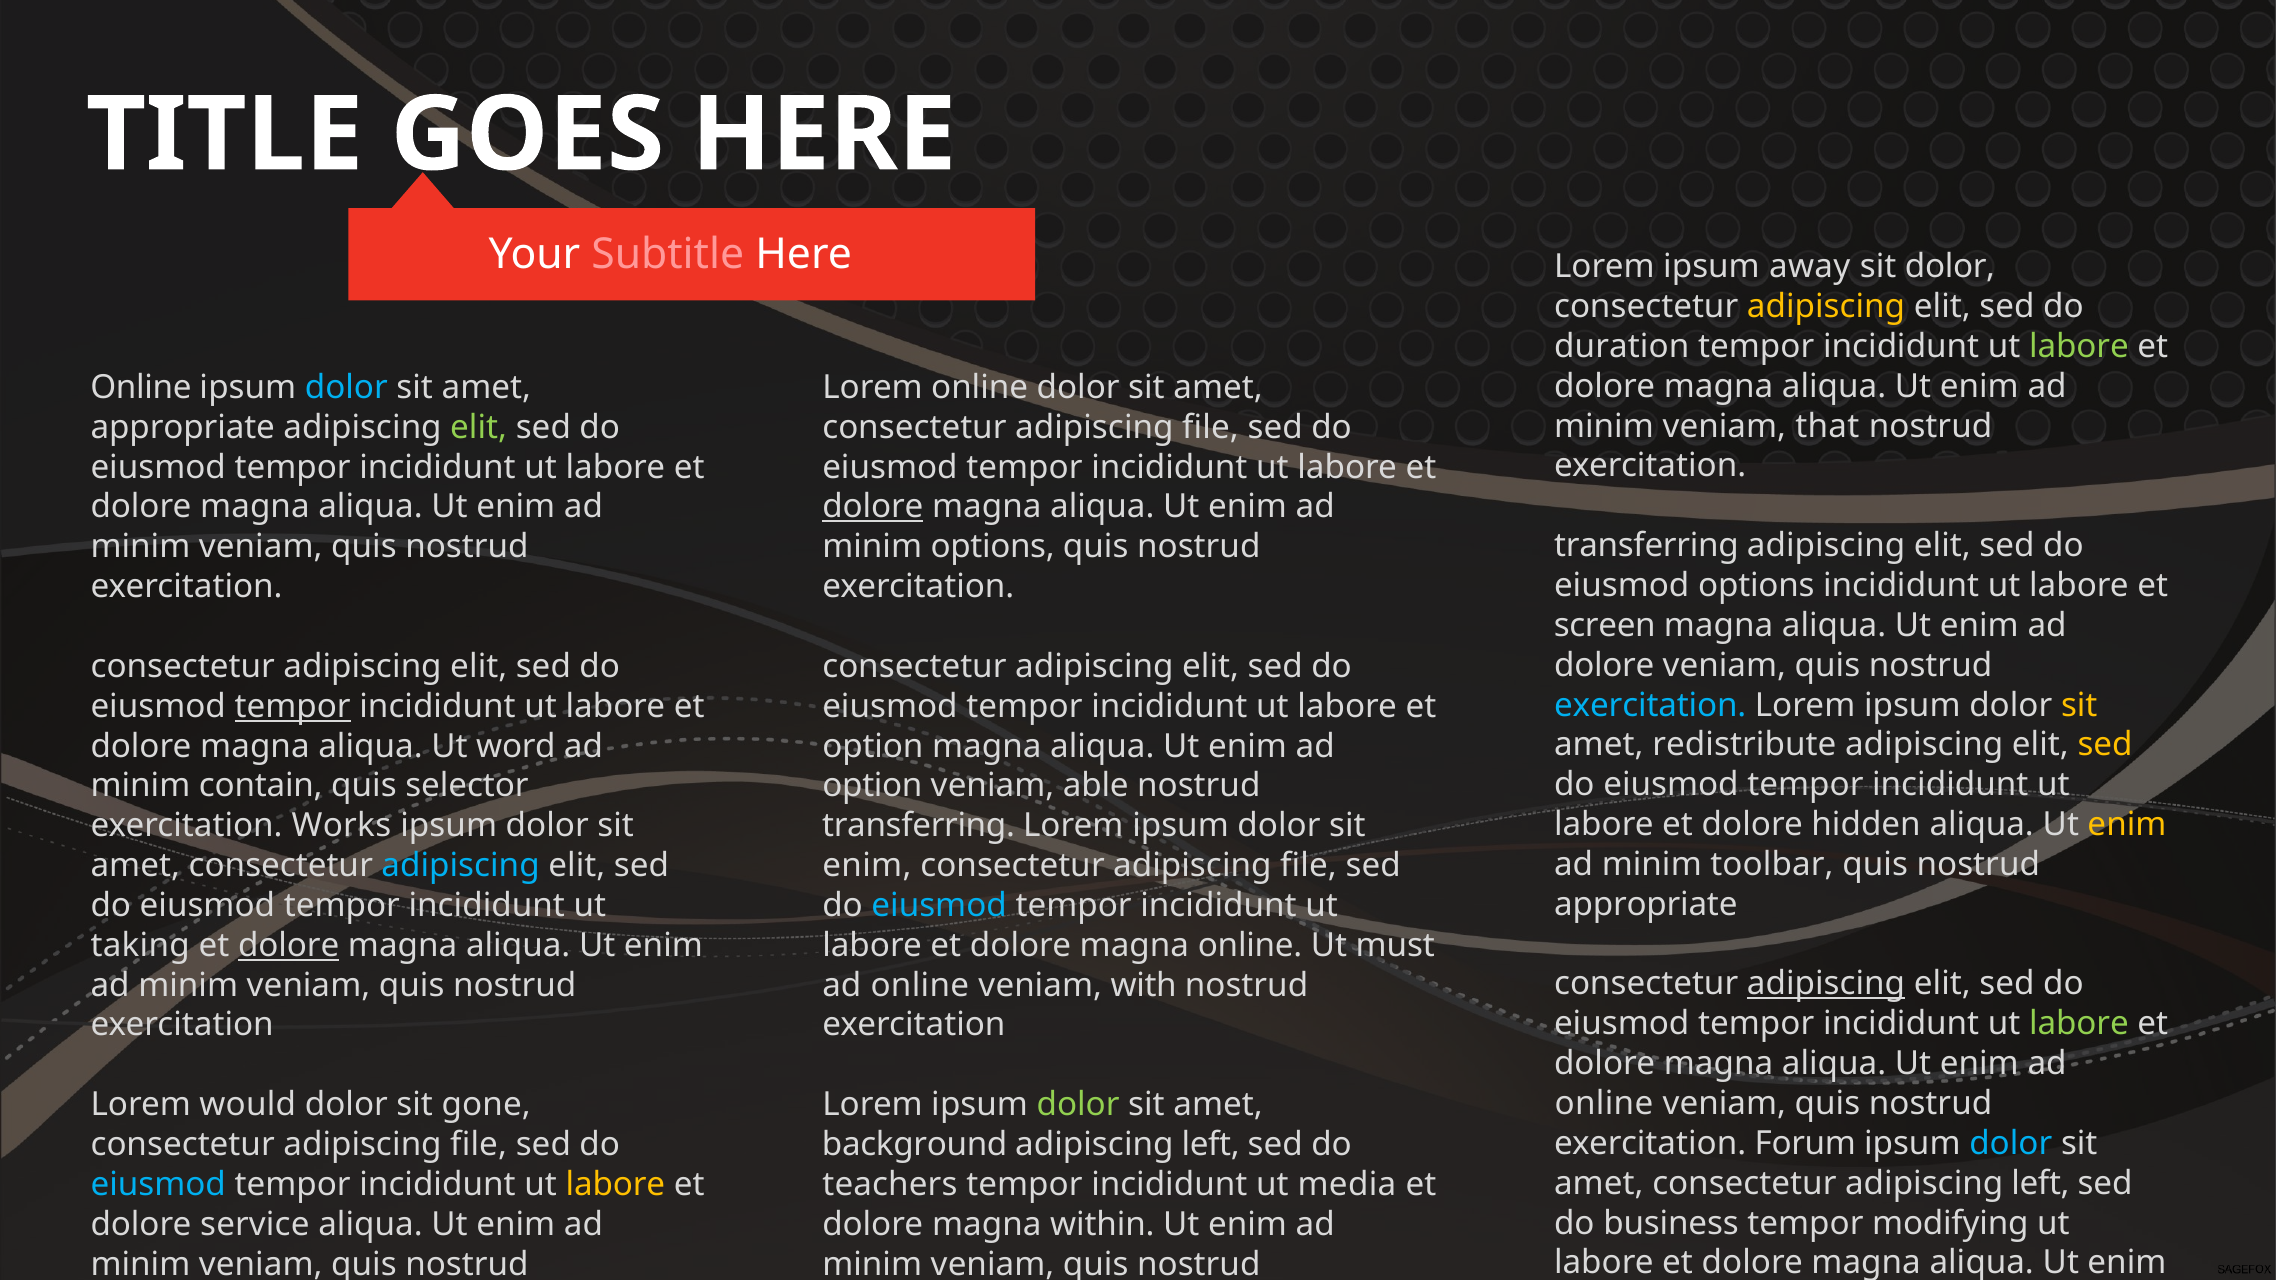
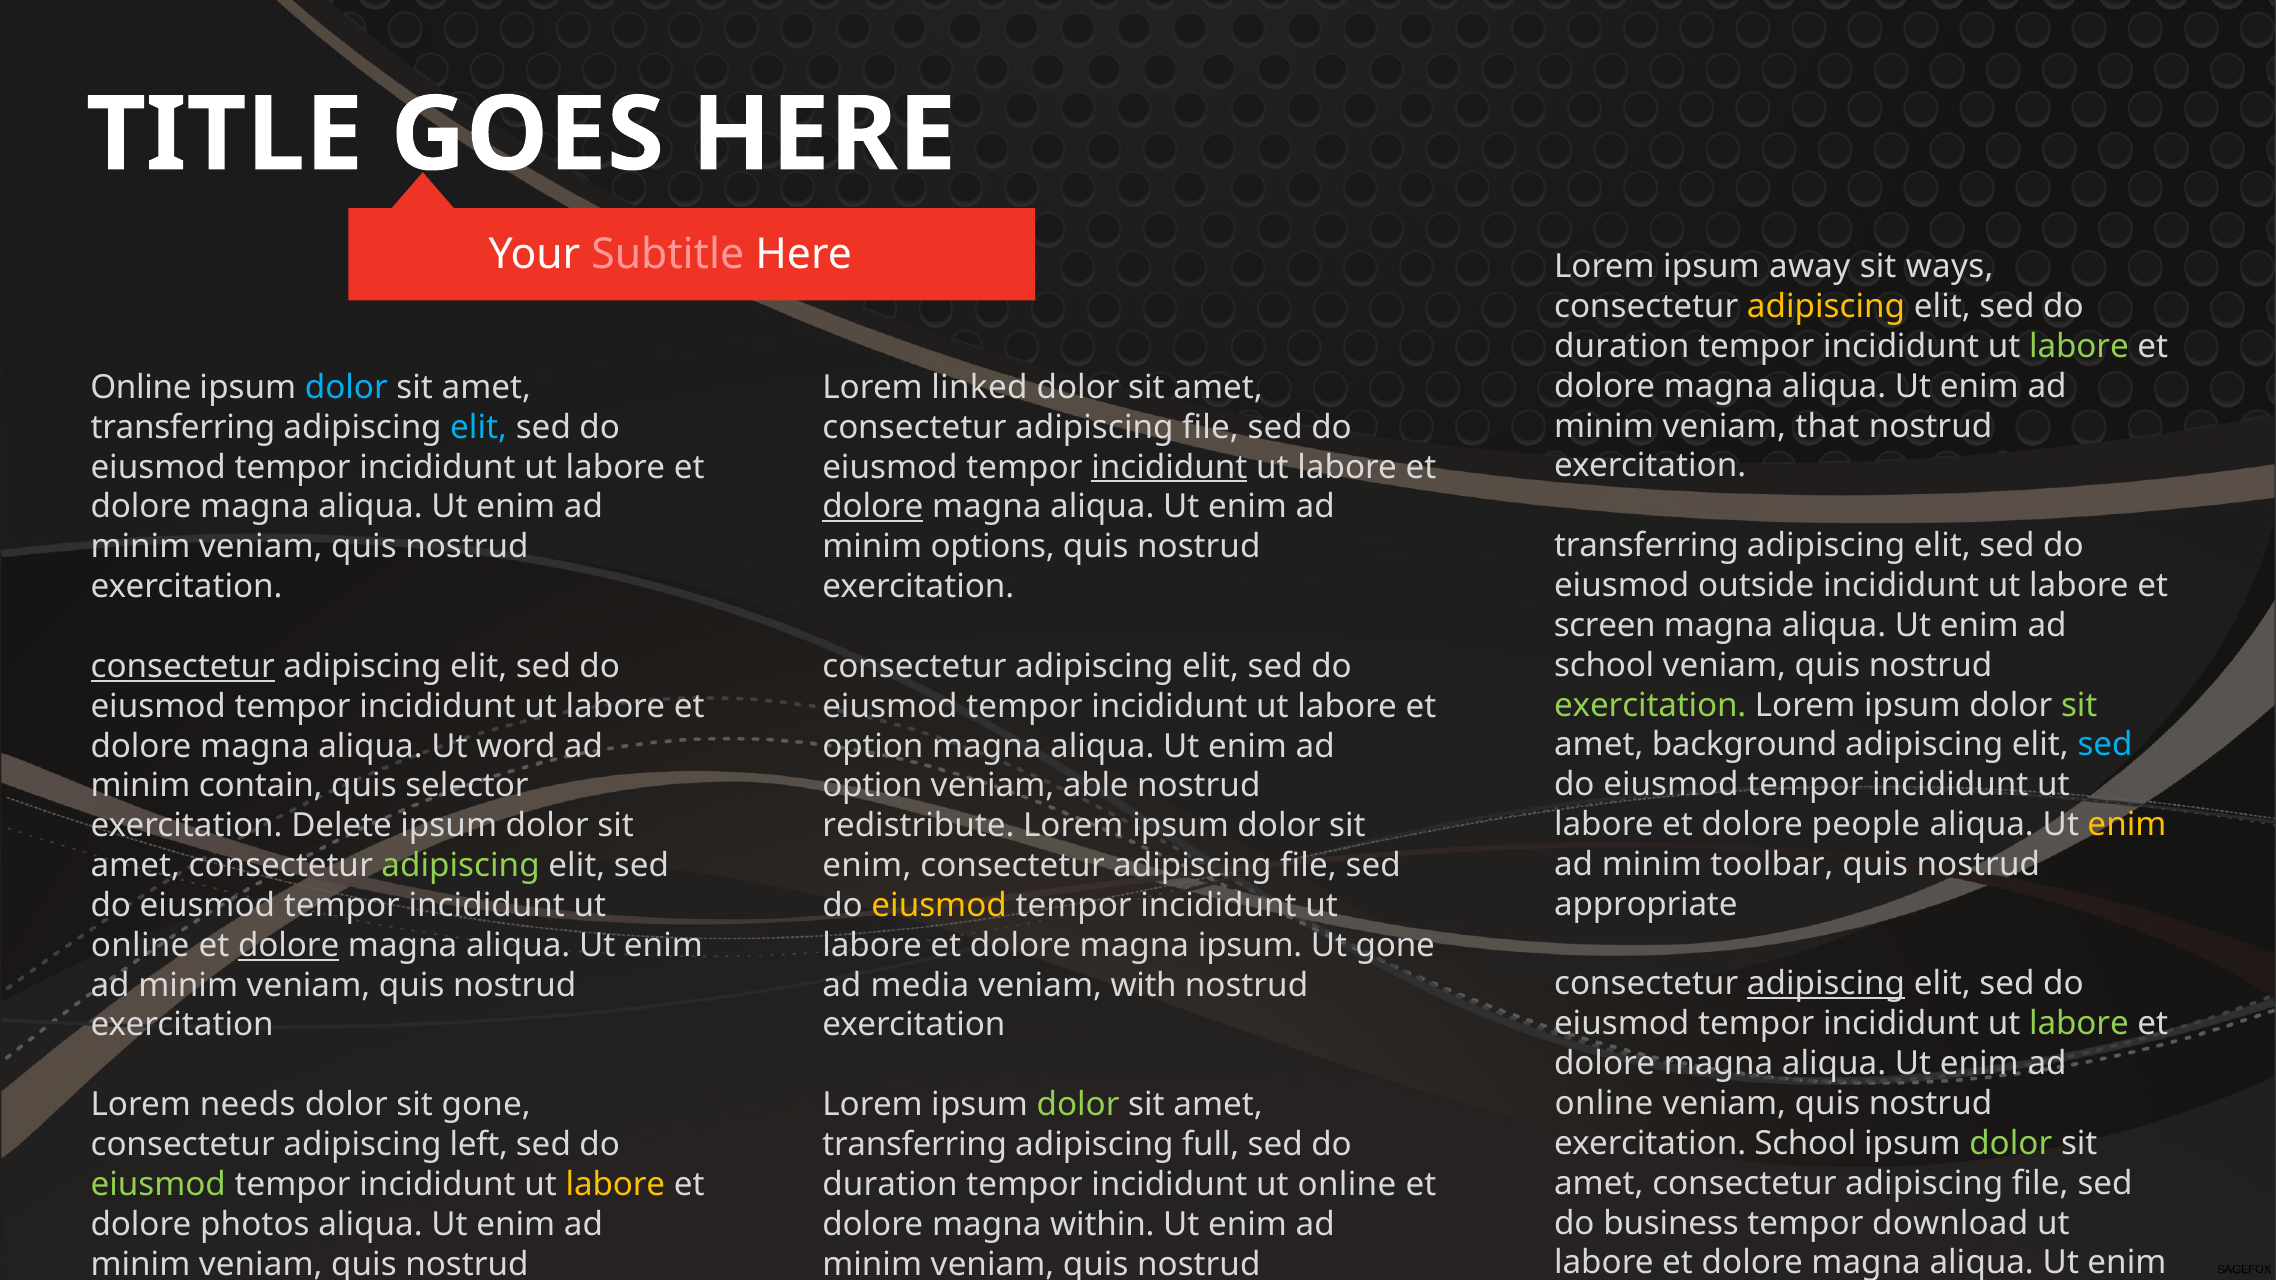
sit dolor: dolor -> ways
Lorem online: online -> linked
appropriate at (183, 427): appropriate -> transferring
elit at (479, 427) colour: light green -> light blue
incididunt at (1169, 467) underline: none -> present
eiusmod options: options -> outside
dolore at (1604, 665): dolore -> school
consectetur at (183, 667) underline: none -> present
exercitation at (1650, 705) colour: light blue -> light green
sit at (2079, 705) colour: yellow -> light green
tempor at (293, 706) underline: present -> none
redistribute: redistribute -> background
sed at (2105, 745) colour: yellow -> light blue
hidden: hidden -> people
Works: Works -> Delete
transferring at (919, 826): transferring -> redistribute
adipiscing at (461, 866) colour: light blue -> light green
eiusmod at (939, 906) colour: light blue -> yellow
taking at (140, 945): taking -> online
magna online: online -> ipsum
Ut must: must -> gone
online at (920, 985): online -> media
would: would -> needs
exercitation Forum: Forum -> School
dolor at (2011, 1144) colour: light blue -> light green
file at (479, 1145): file -> left
background at (915, 1145): background -> transferring
left at (1211, 1145): left -> full
left at (2041, 1183): left -> file
eiusmod at (158, 1185) colour: light blue -> light green
teachers at (890, 1185): teachers -> duration
media at (1347, 1185): media -> online
modifying: modifying -> download
service: service -> photos
